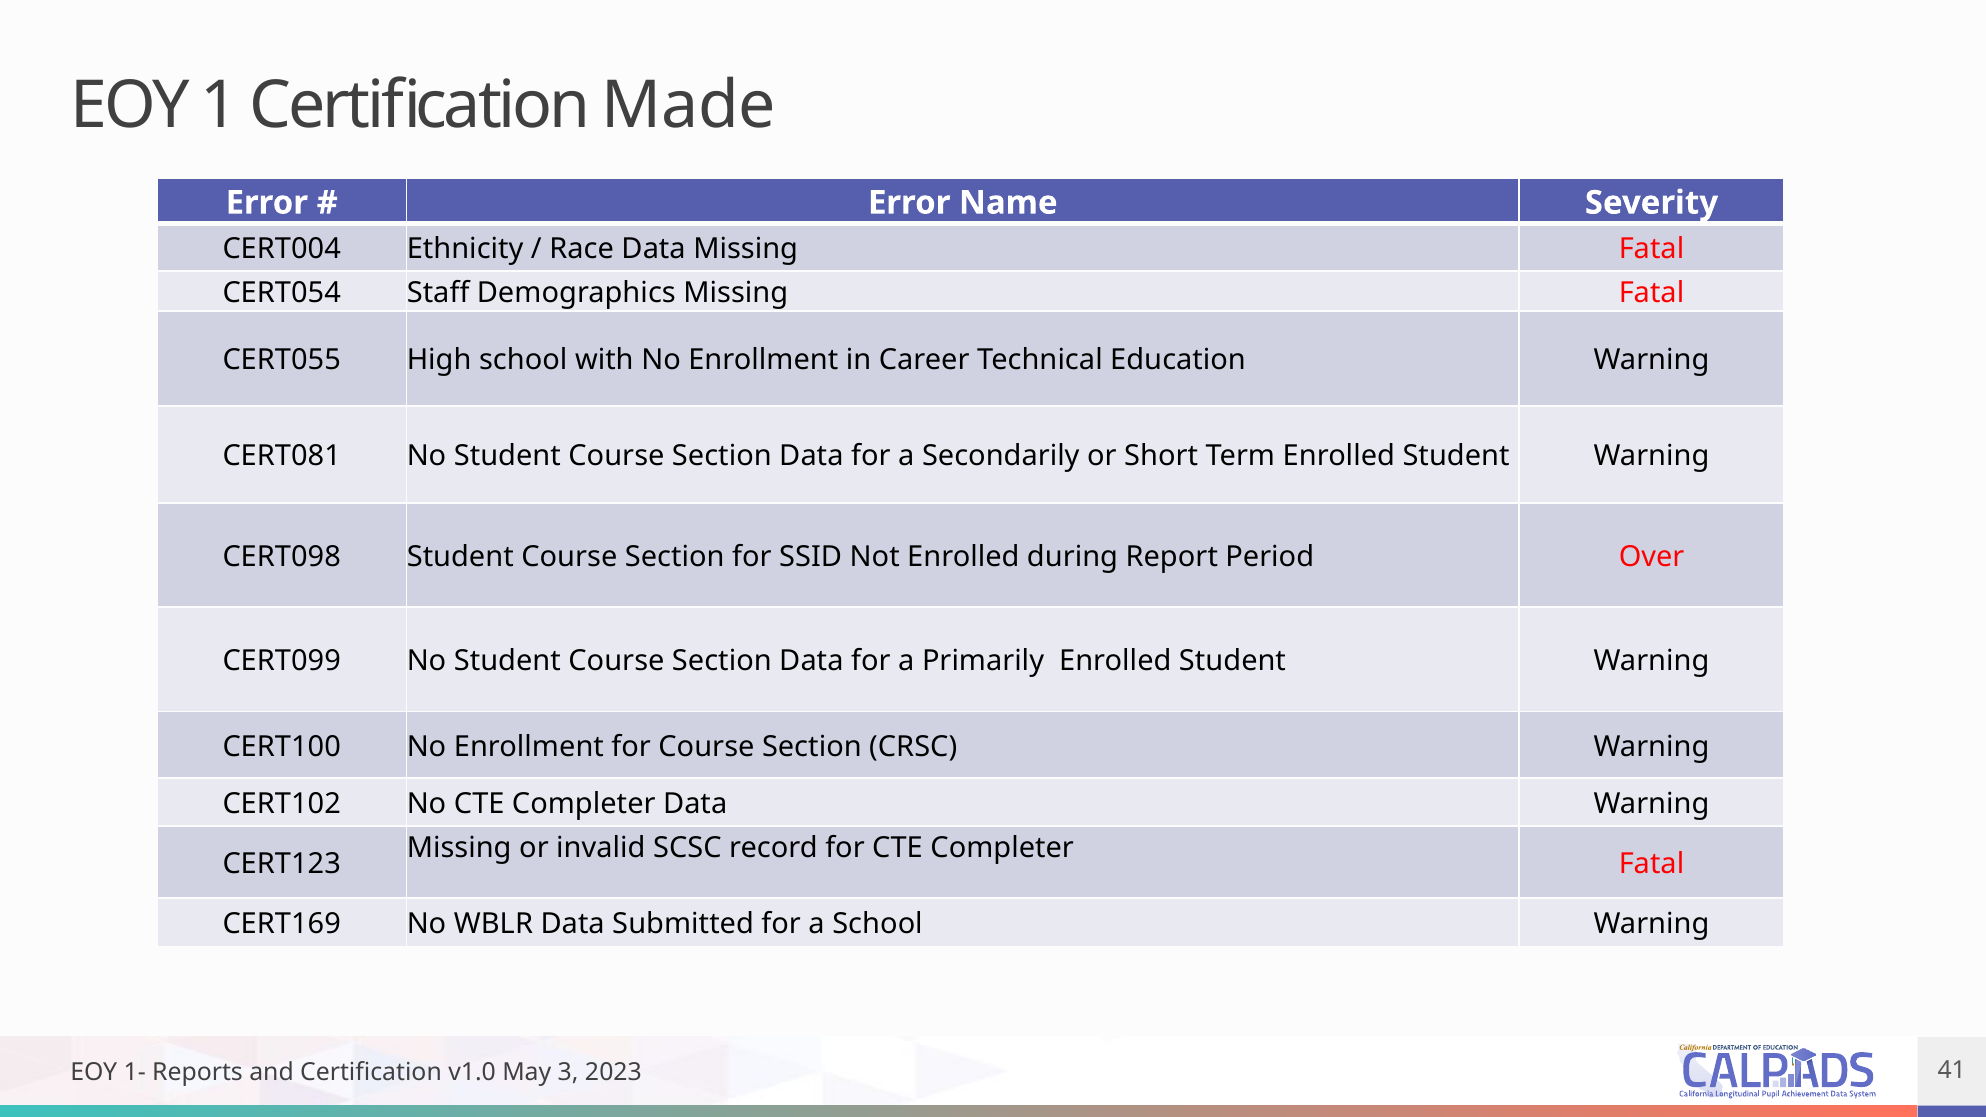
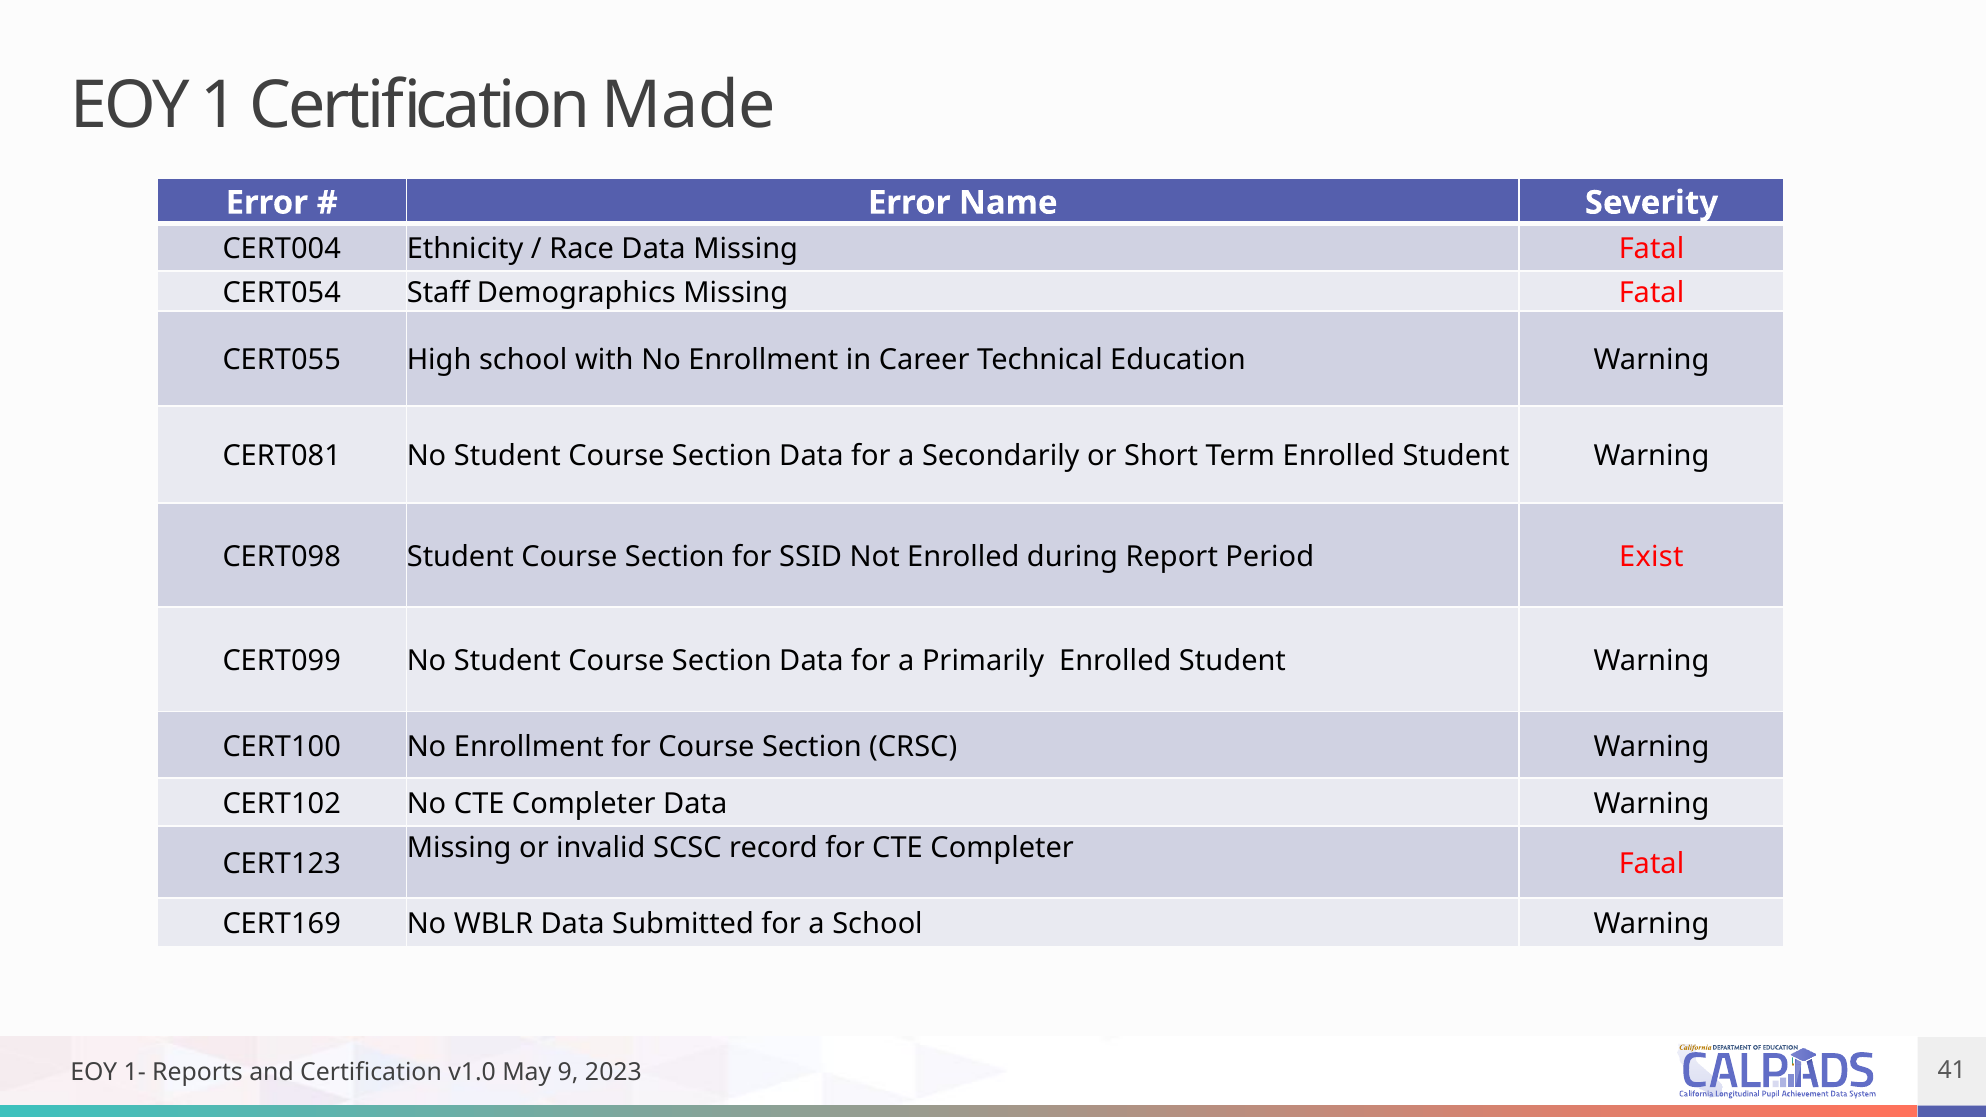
Over: Over -> Exist
3: 3 -> 9
